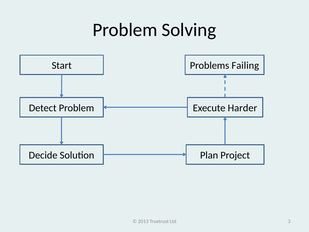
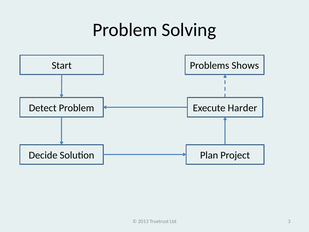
Failing: Failing -> Shows
